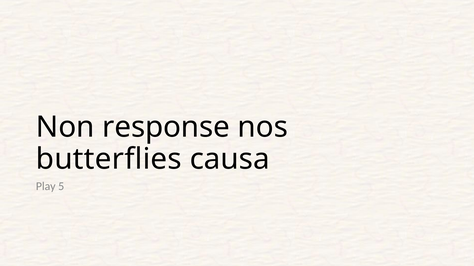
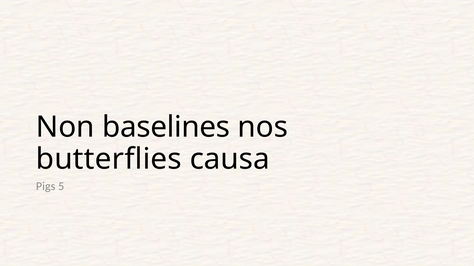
response: response -> baselines
Play: Play -> Pigs
